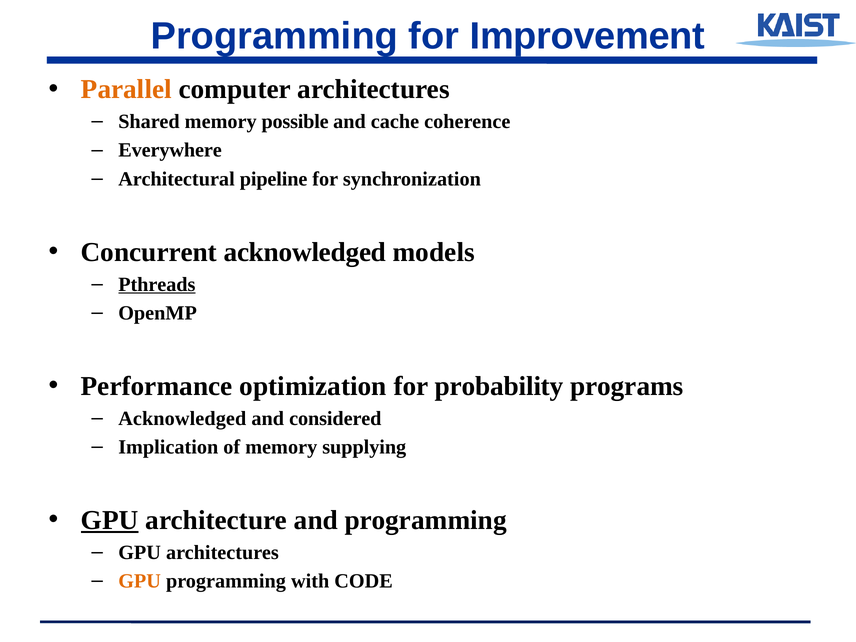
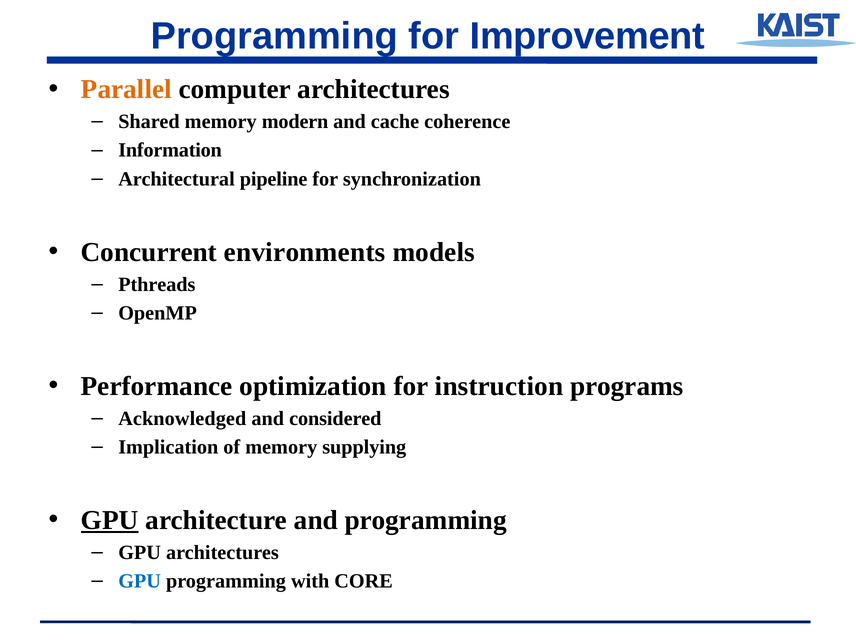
possible: possible -> modern
Everywhere: Everywhere -> Information
Concurrent acknowledged: acknowledged -> environments
Pthreads underline: present -> none
probability: probability -> instruction
GPU at (140, 581) colour: orange -> blue
CODE: CODE -> CORE
